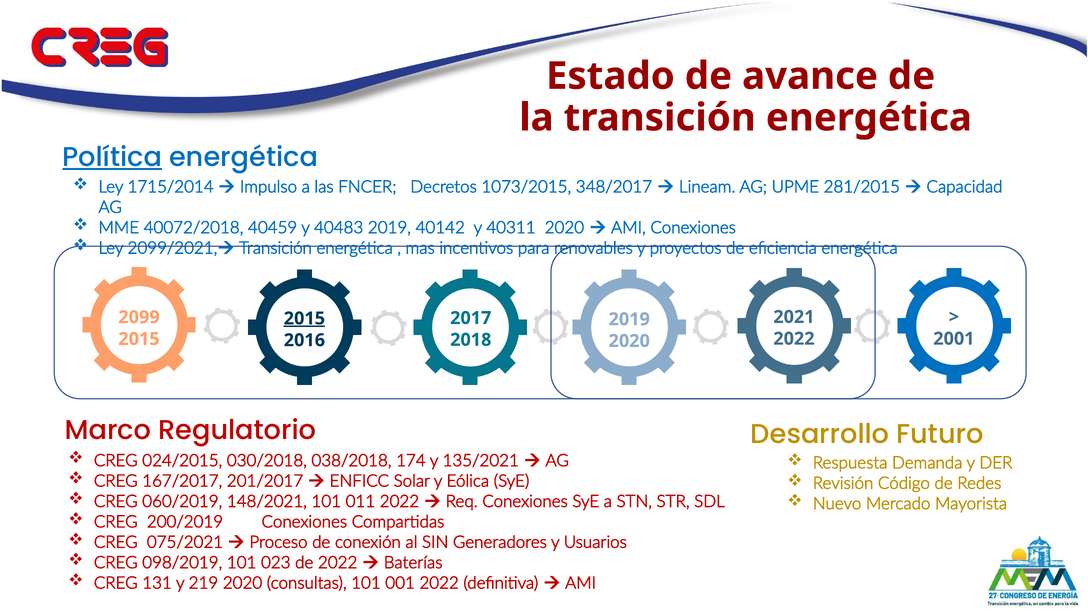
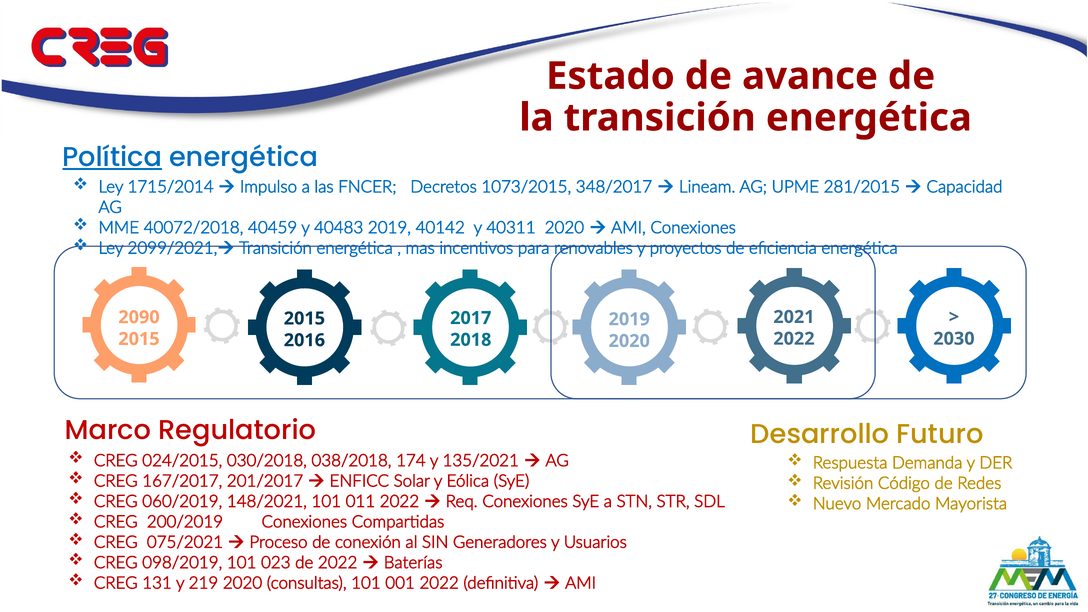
2099: 2099 -> 2090
2015 at (304, 318) underline: present -> none
2001: 2001 -> 2030
